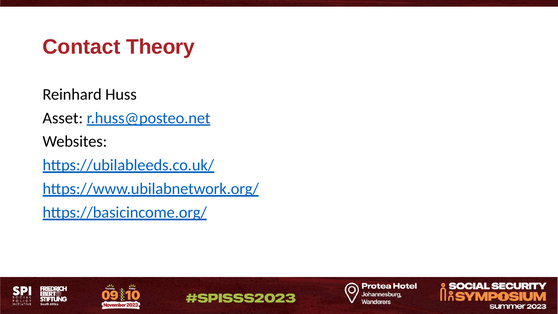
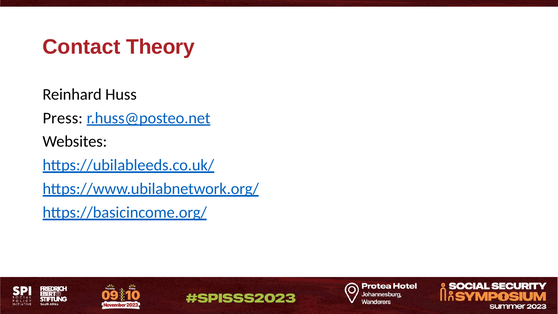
Asset: Asset -> Press
